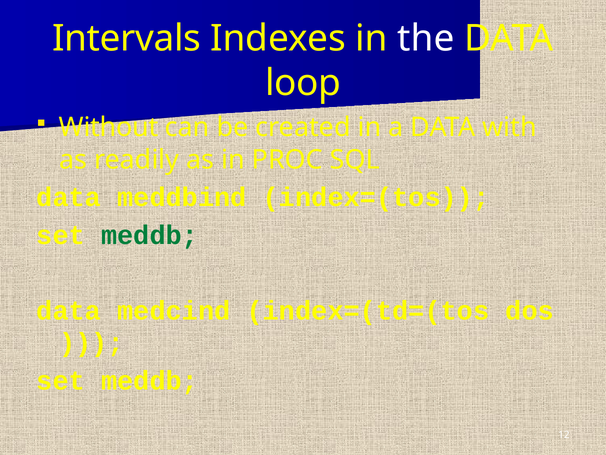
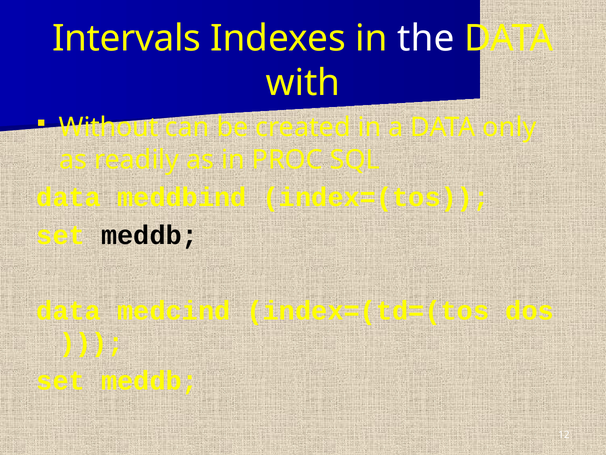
loop: loop -> with
with: with -> only
meddb at (150, 235) colour: green -> black
